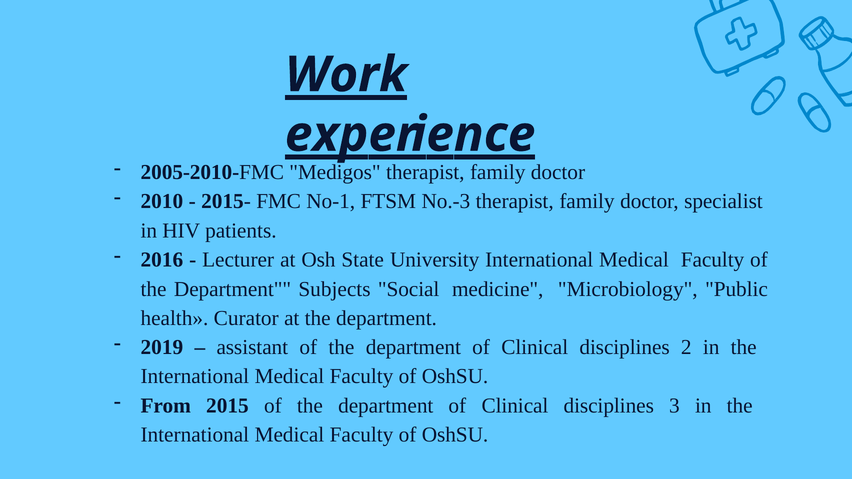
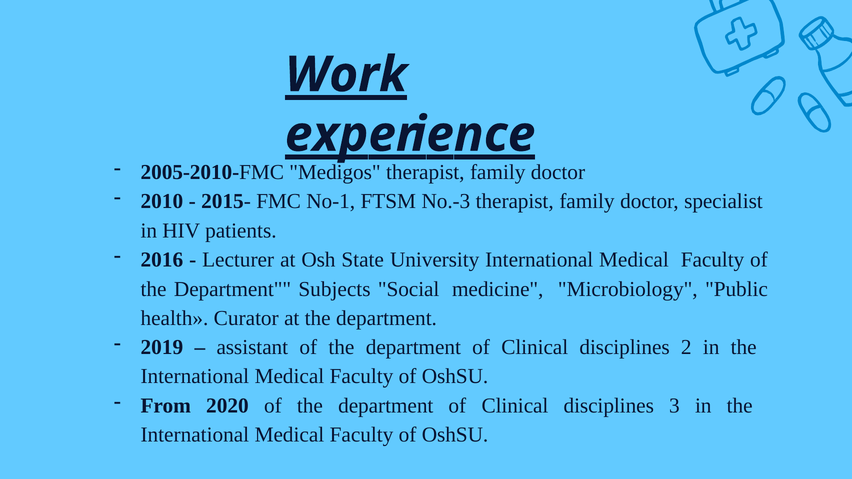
2015: 2015 -> 2020
